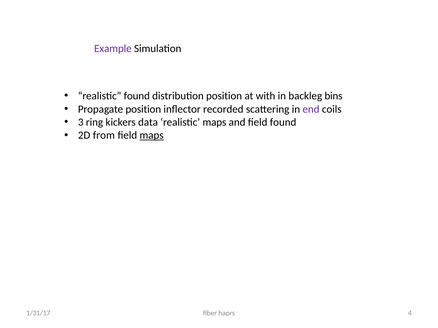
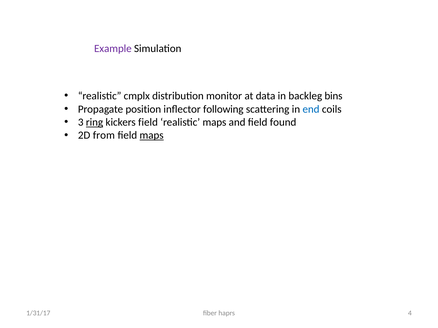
realistic found: found -> cmplx
distribution position: position -> monitor
with: with -> data
recorded: recorded -> following
end colour: purple -> blue
ring underline: none -> present
kickers data: data -> field
